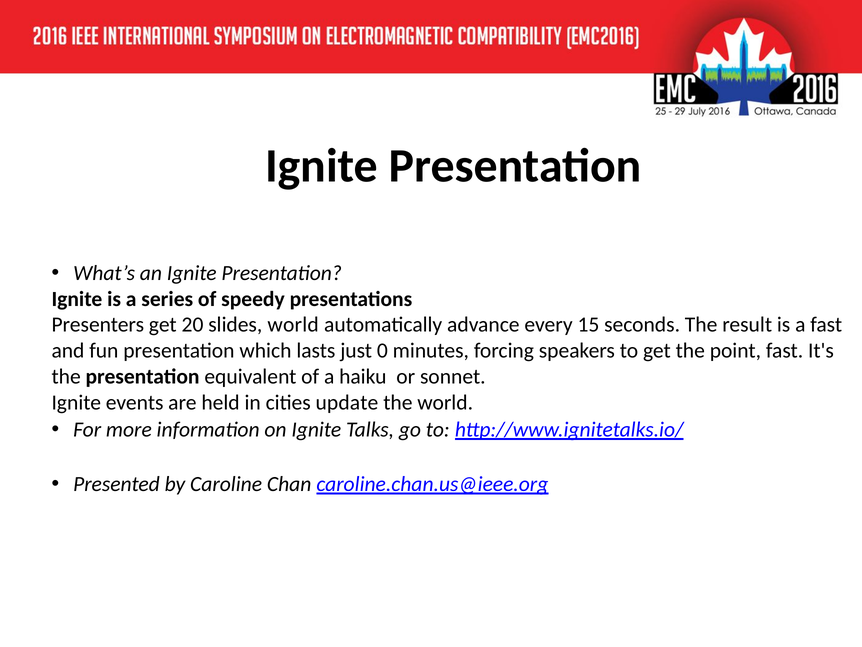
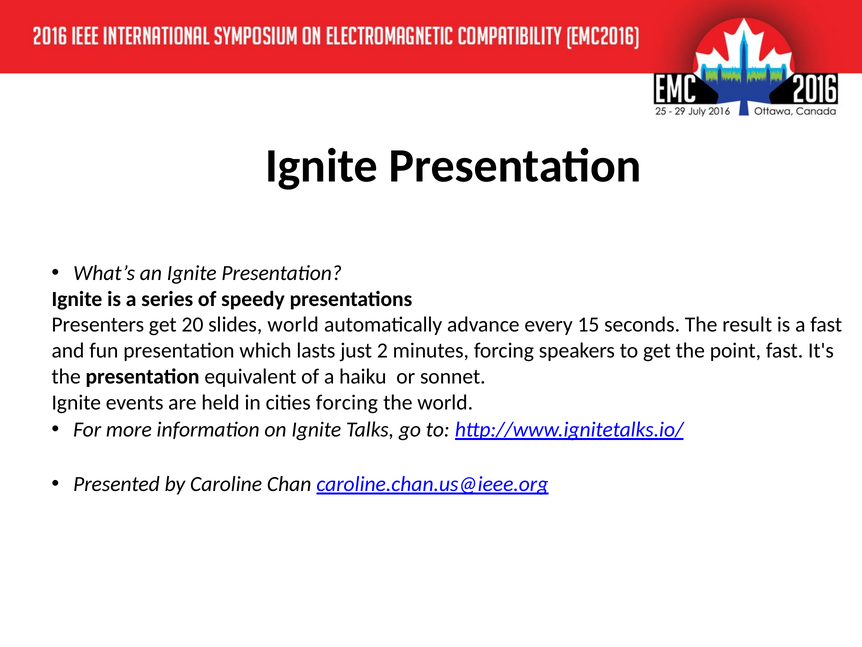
0: 0 -> 2
cities update: update -> forcing
